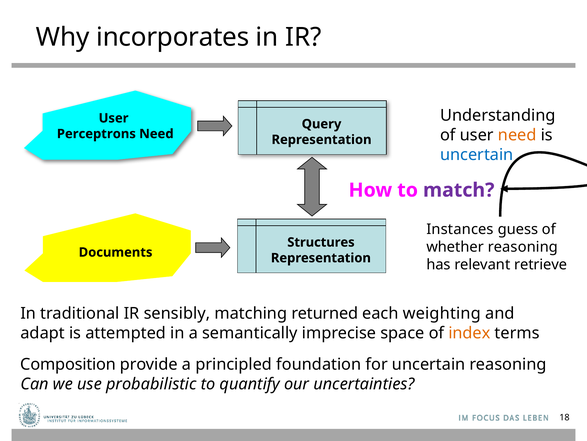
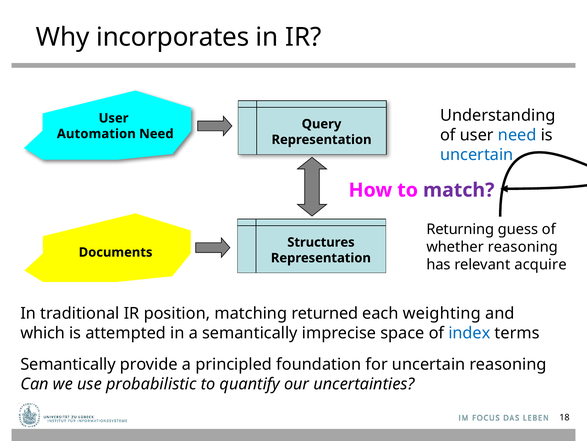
need at (517, 135) colour: orange -> blue
Perceptrons: Perceptrons -> Automation
Instances: Instances -> Returning
retrieve: retrieve -> acquire
sensibly: sensibly -> position
adapt: adapt -> which
index colour: orange -> blue
Composition at (68, 364): Composition -> Semantically
